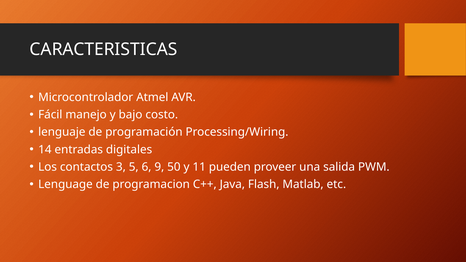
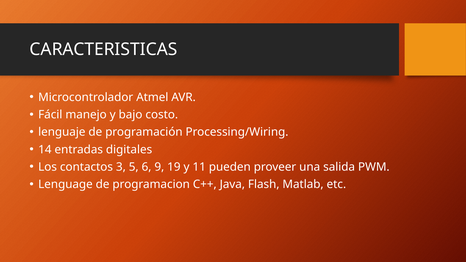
50: 50 -> 19
